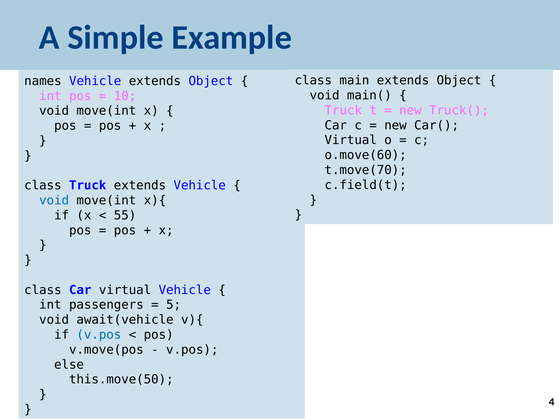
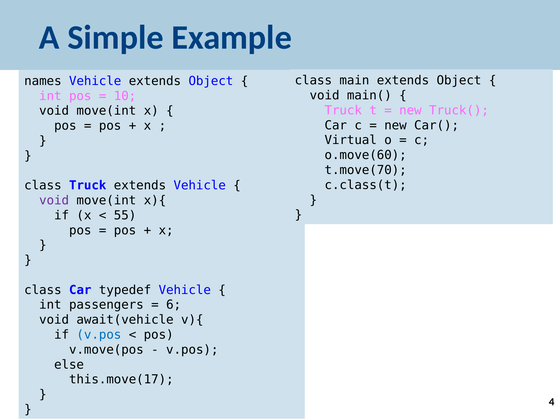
c.field(t: c.field(t -> c.class(t
void at (54, 200) colour: blue -> purple
Car virtual: virtual -> typedef
5: 5 -> 6
this.move(50: this.move(50 -> this.move(17
